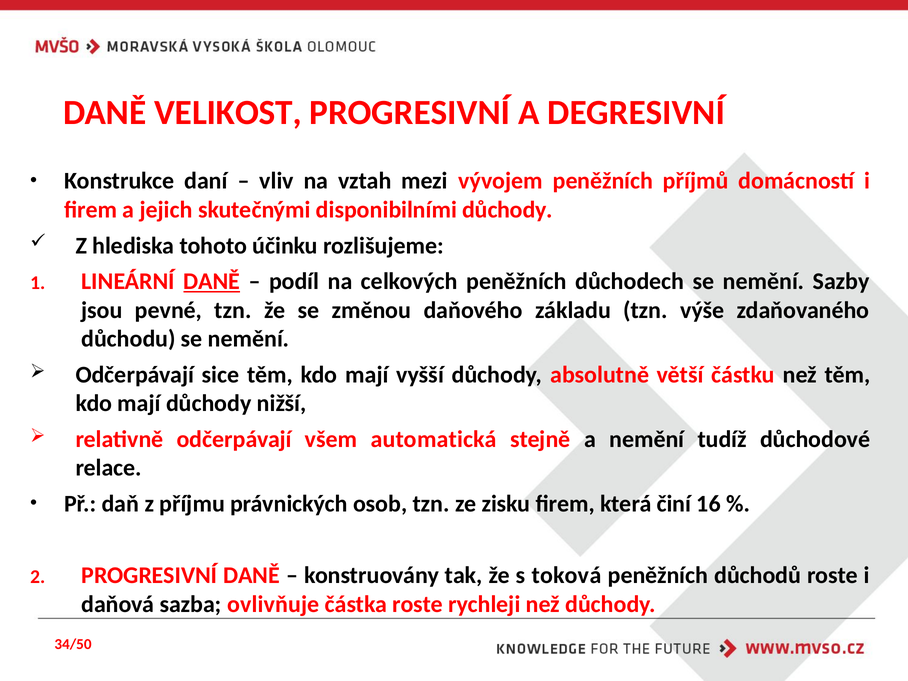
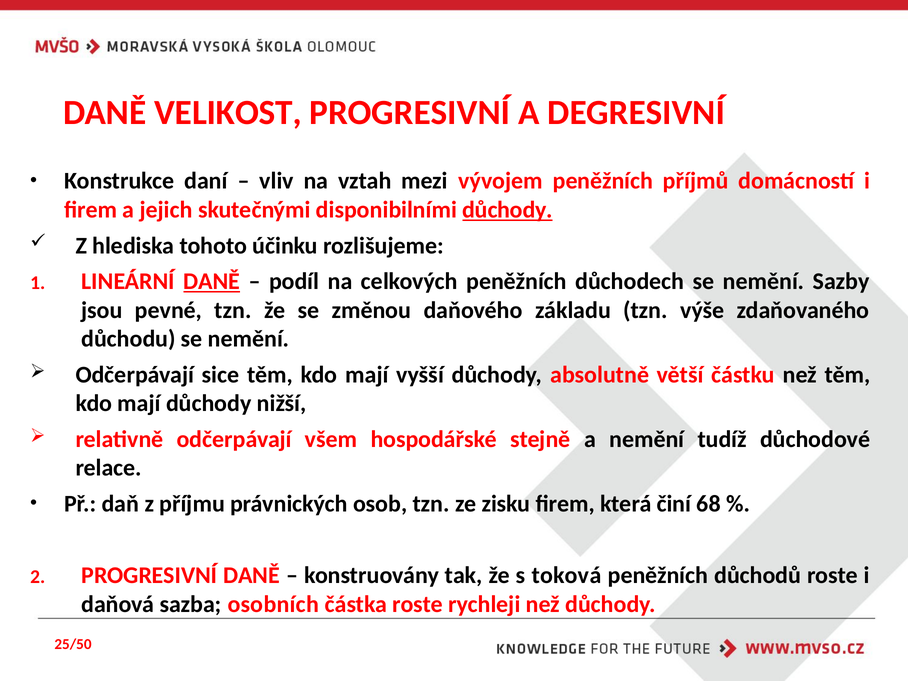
důchody at (508, 210) underline: none -> present
automatická: automatická -> hospodářské
16: 16 -> 68
ovlivňuje: ovlivňuje -> osobních
34/50: 34/50 -> 25/50
